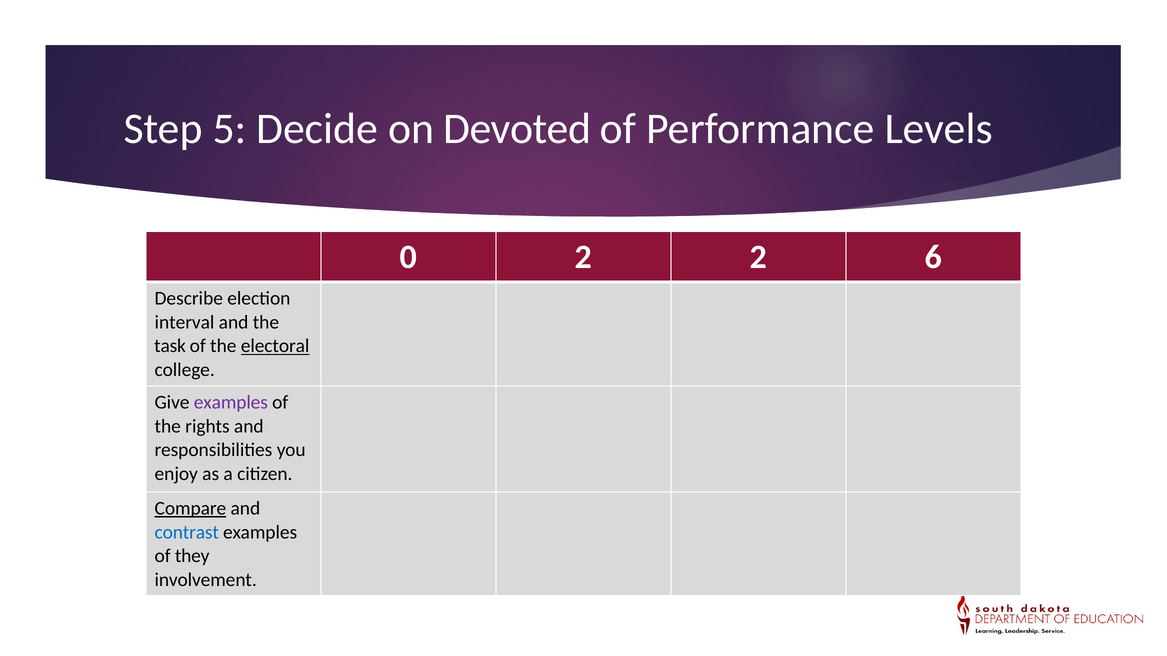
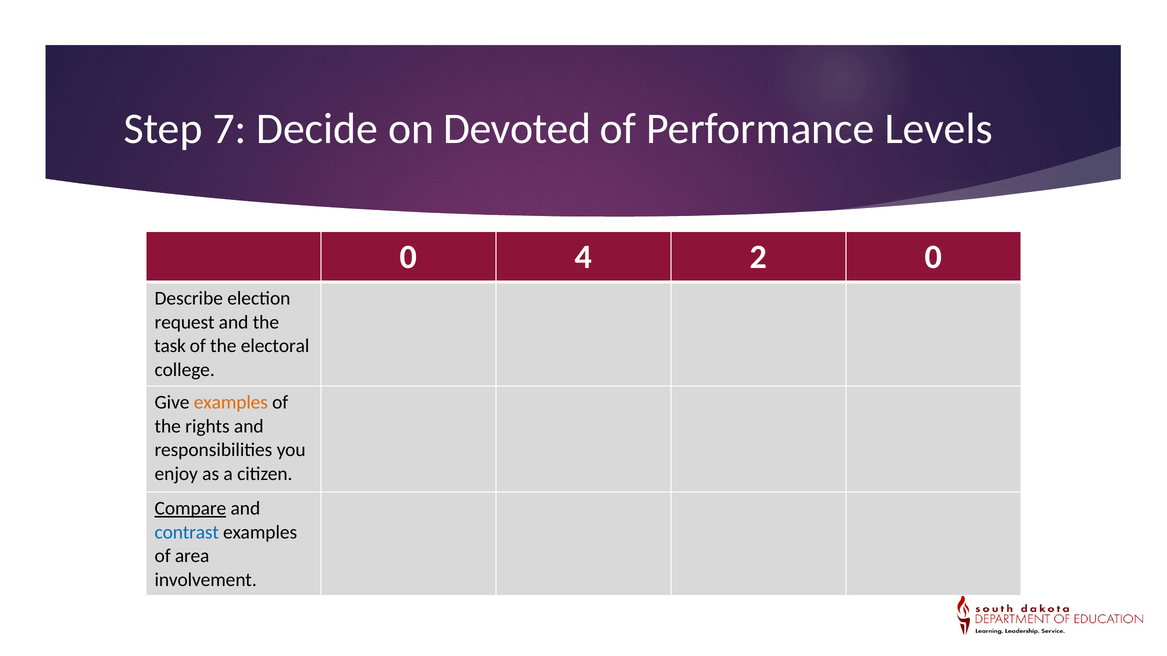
5: 5 -> 7
0 2: 2 -> 4
2 6: 6 -> 0
interval: interval -> request
electoral underline: present -> none
examples at (231, 403) colour: purple -> orange
they: they -> area
